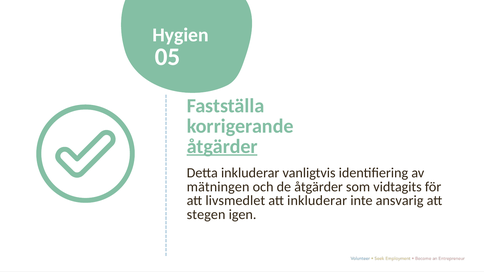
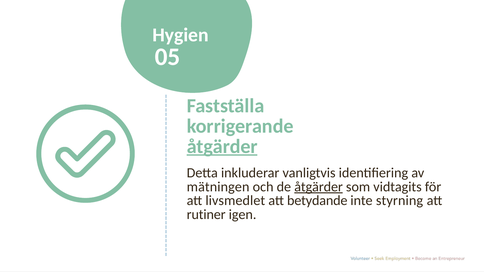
åtgärder at (319, 187) underline: none -> present
att inkluderar: inkluderar -> betydande
ansvarig: ansvarig -> styrning
stegen: stegen -> rutiner
